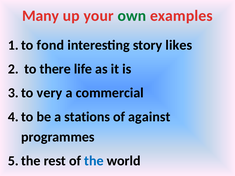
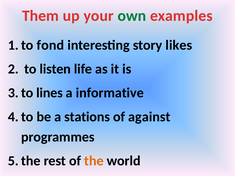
Many: Many -> Them
there: there -> listen
very: very -> lines
commercial: commercial -> informative
the colour: blue -> orange
